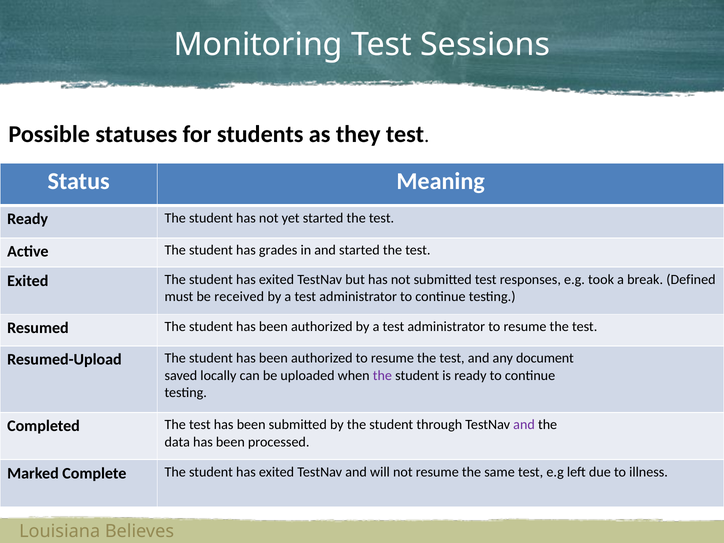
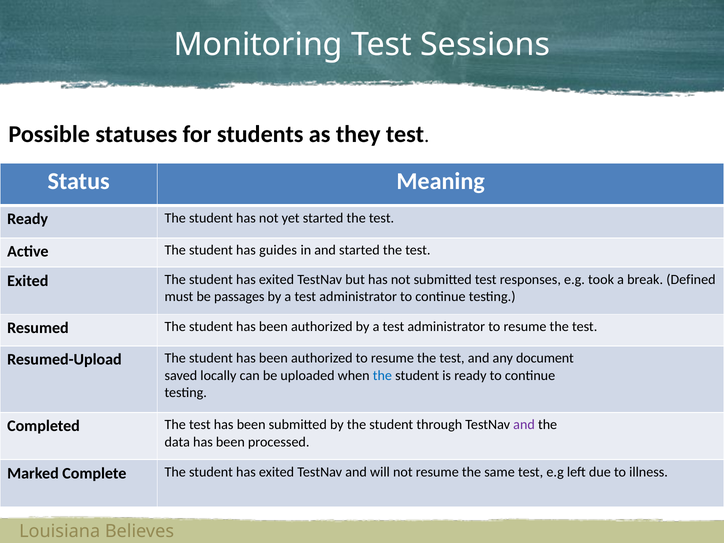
grades: grades -> guides
received: received -> passages
the at (382, 375) colour: purple -> blue
